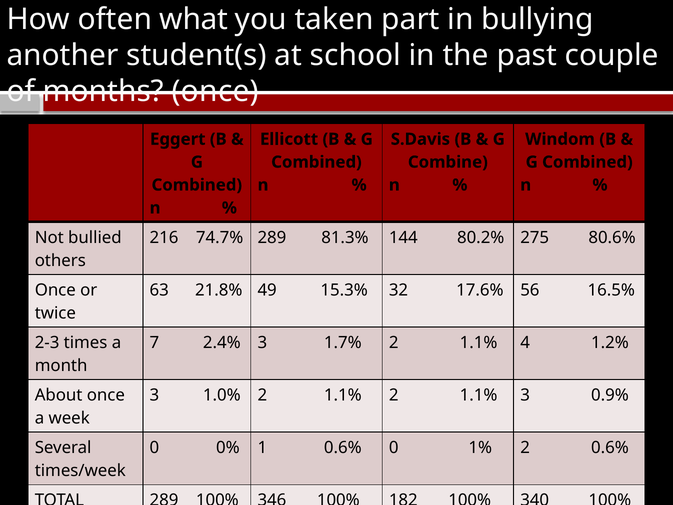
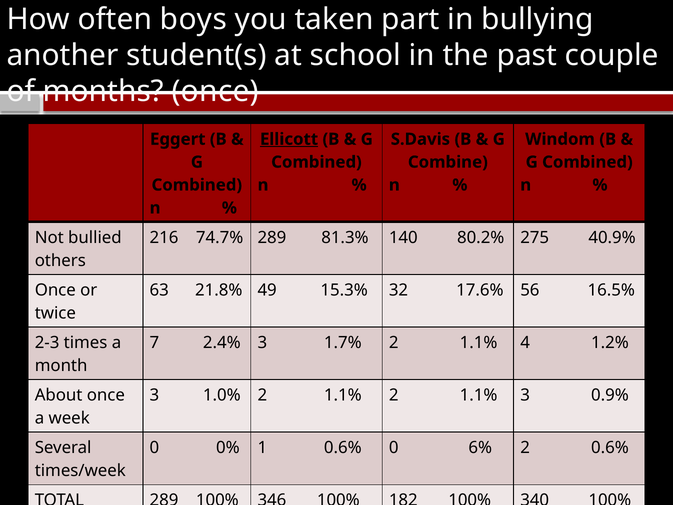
what: what -> boys
Ellicott underline: none -> present
144: 144 -> 140
80.6%: 80.6% -> 40.9%
1%: 1% -> 6%
